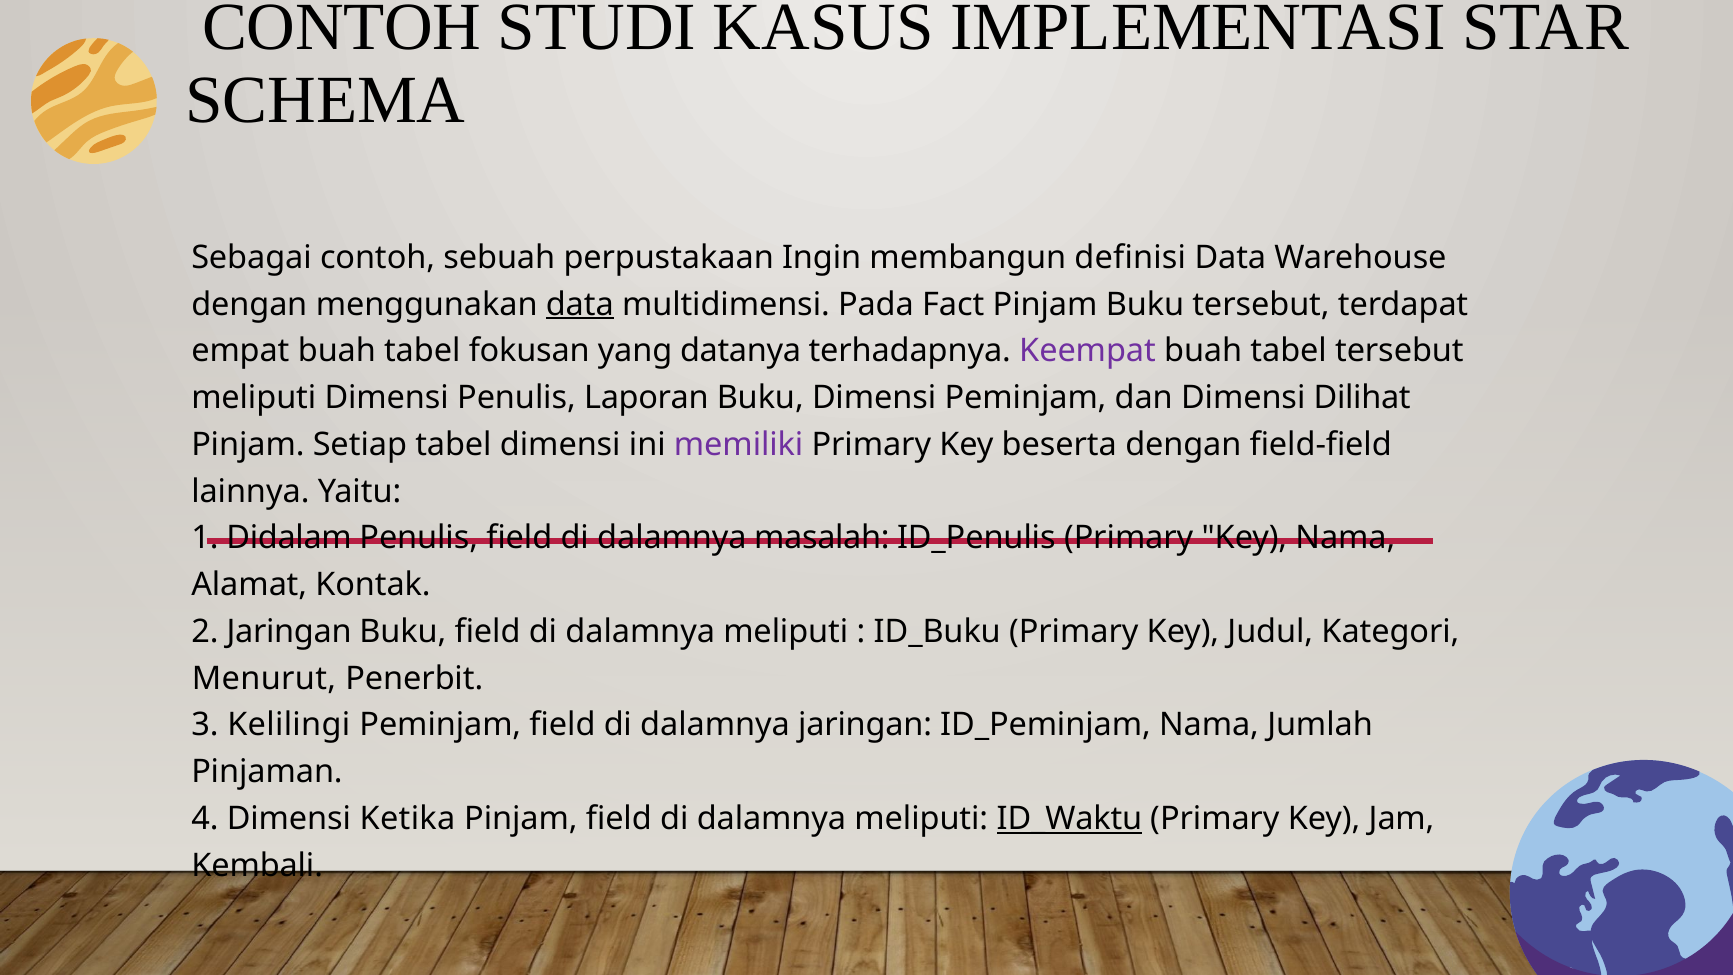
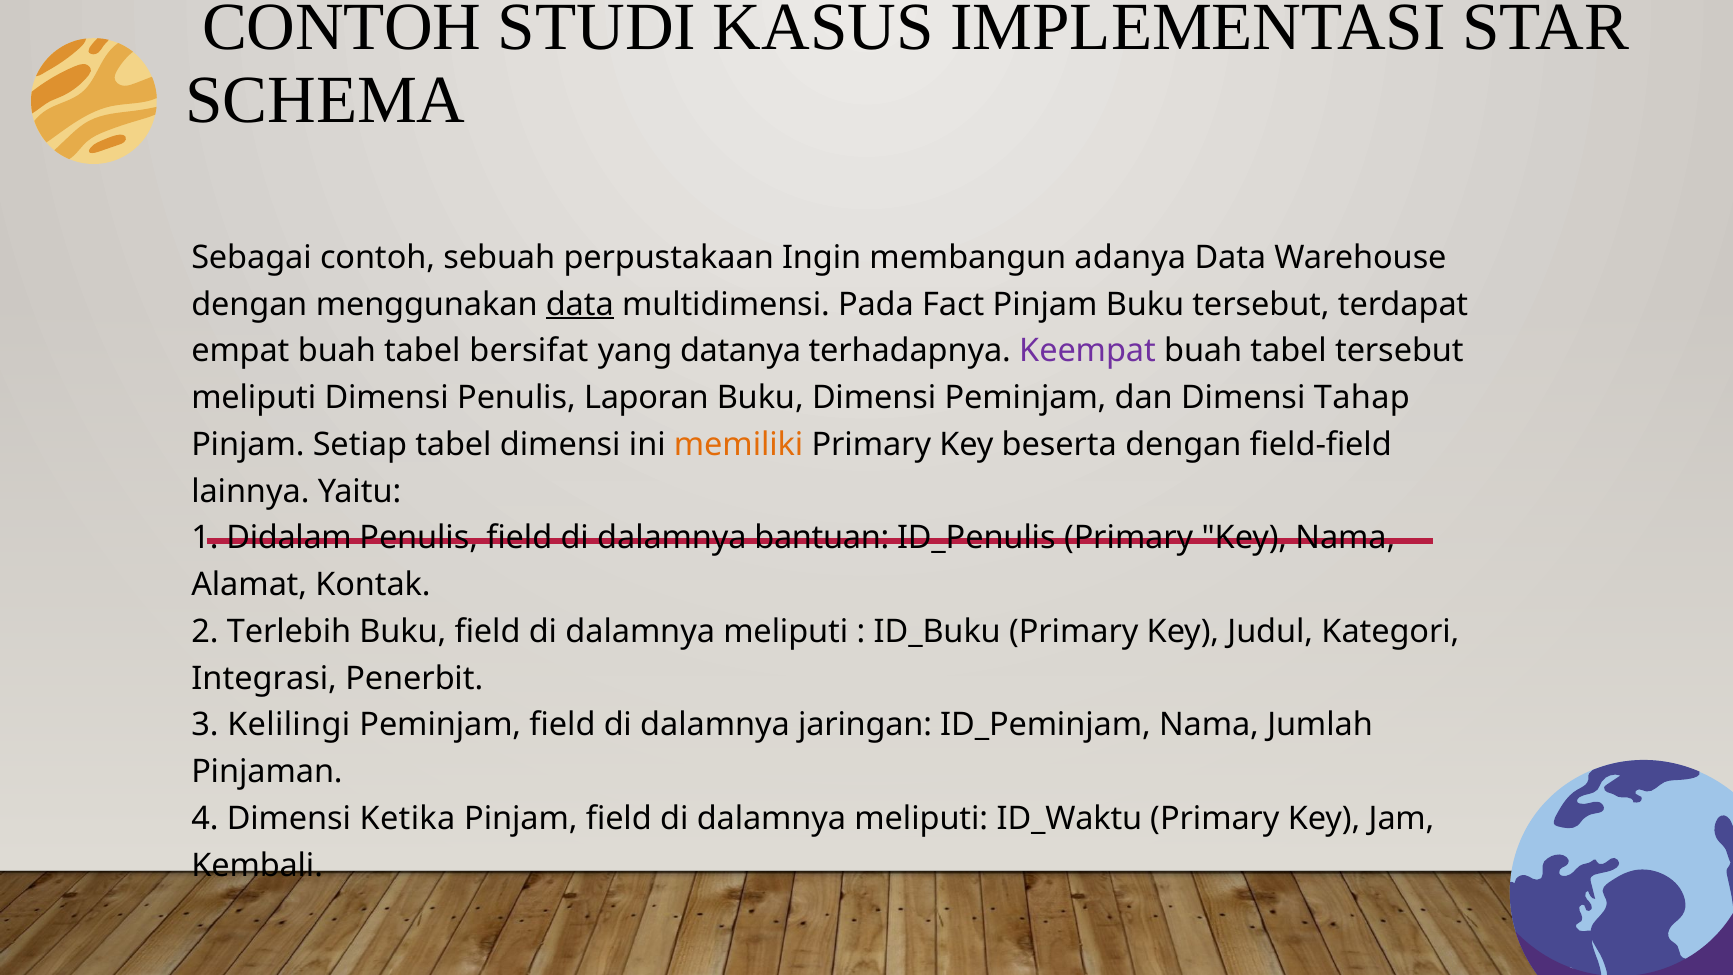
definisi: definisi -> adanya
fokusan: fokusan -> bersifat
Dilihat: Dilihat -> Tahap
memiliki colour: purple -> orange
masalah: masalah -> bantuan
2 Jaringan: Jaringan -> Terlebih
Menurut: Menurut -> Integrasi
ID_Waktu underline: present -> none
